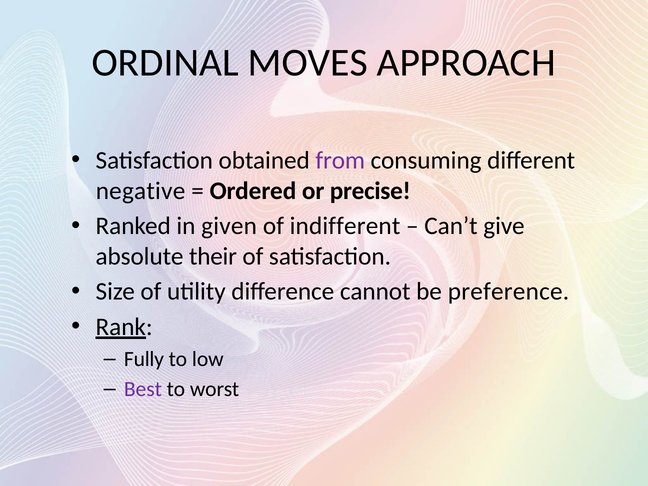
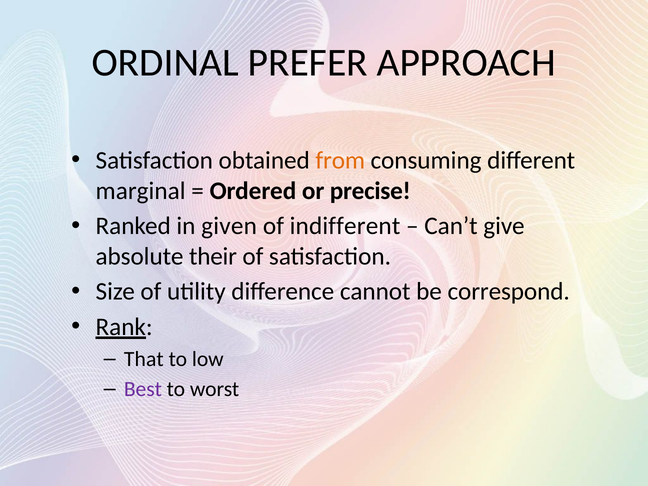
MOVES: MOVES -> PREFER
from colour: purple -> orange
negative: negative -> marginal
preference: preference -> correspond
Fully: Fully -> That
